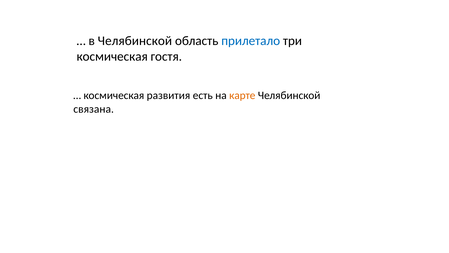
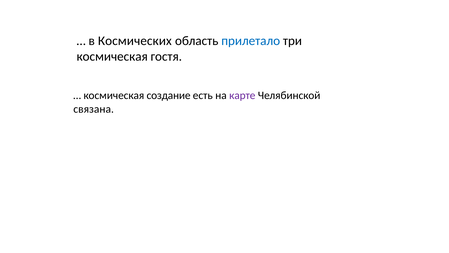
в Челябинской: Челябинской -> Космических
развития: развития -> создание
карте colour: orange -> purple
